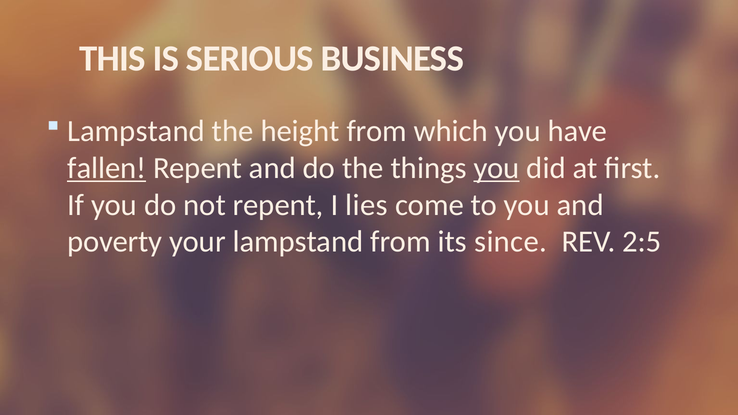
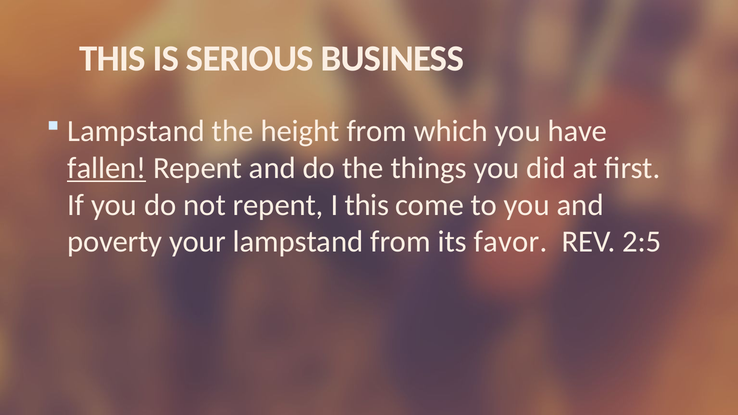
you at (497, 168) underline: present -> none
I lies: lies -> this
since: since -> favor
